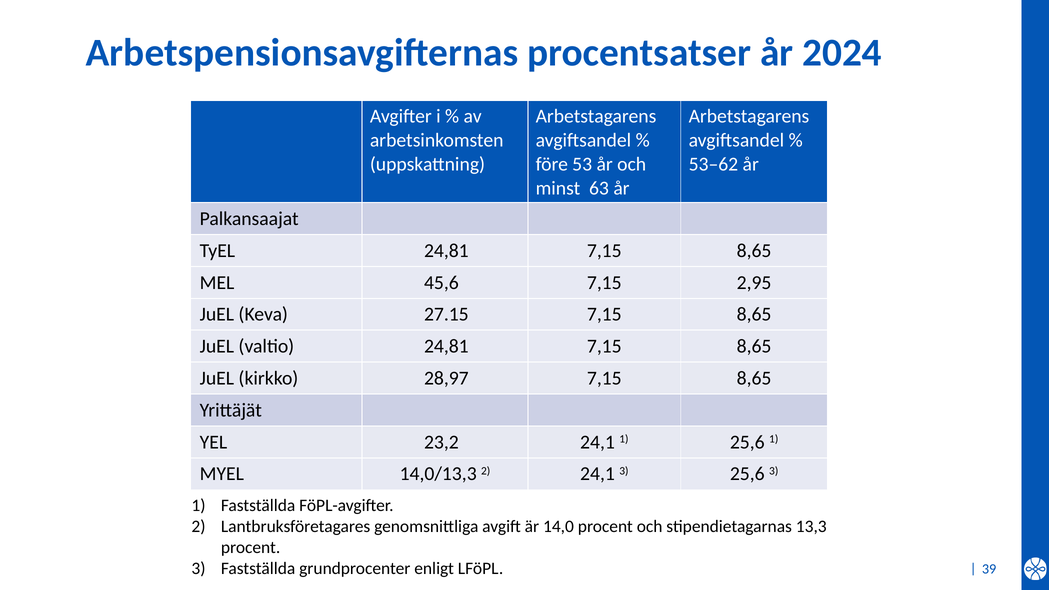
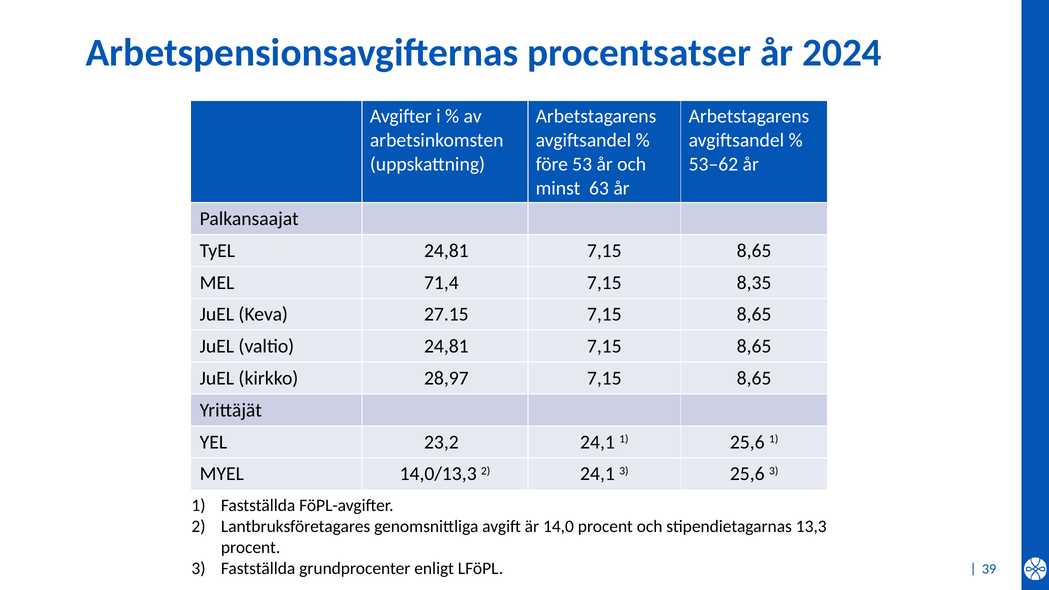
45,6: 45,6 -> 71,4
2,95: 2,95 -> 8,35
